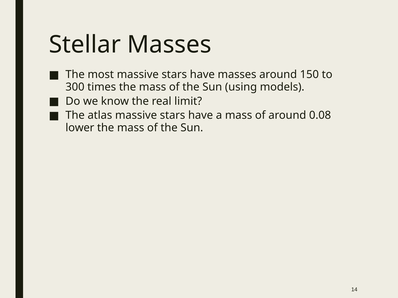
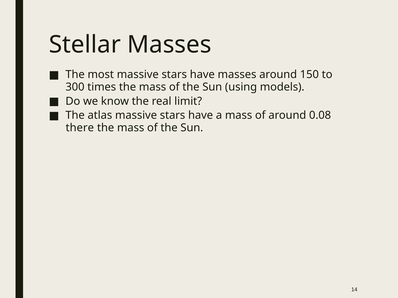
lower: lower -> there
